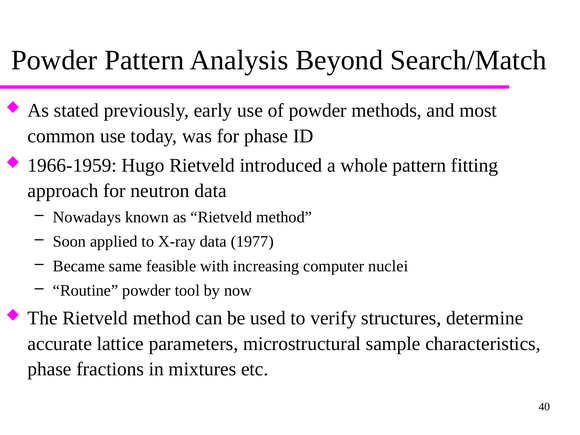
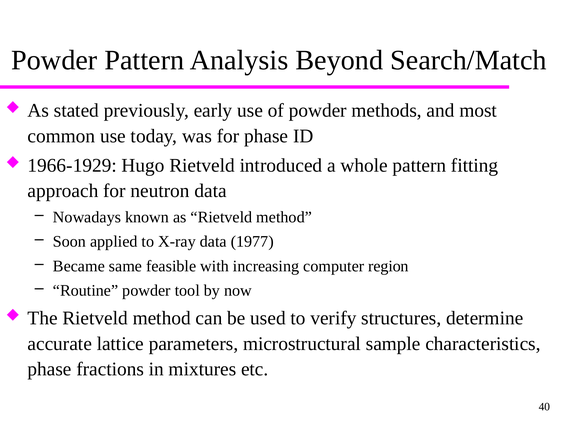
1966-1959: 1966-1959 -> 1966-1929
nuclei: nuclei -> region
